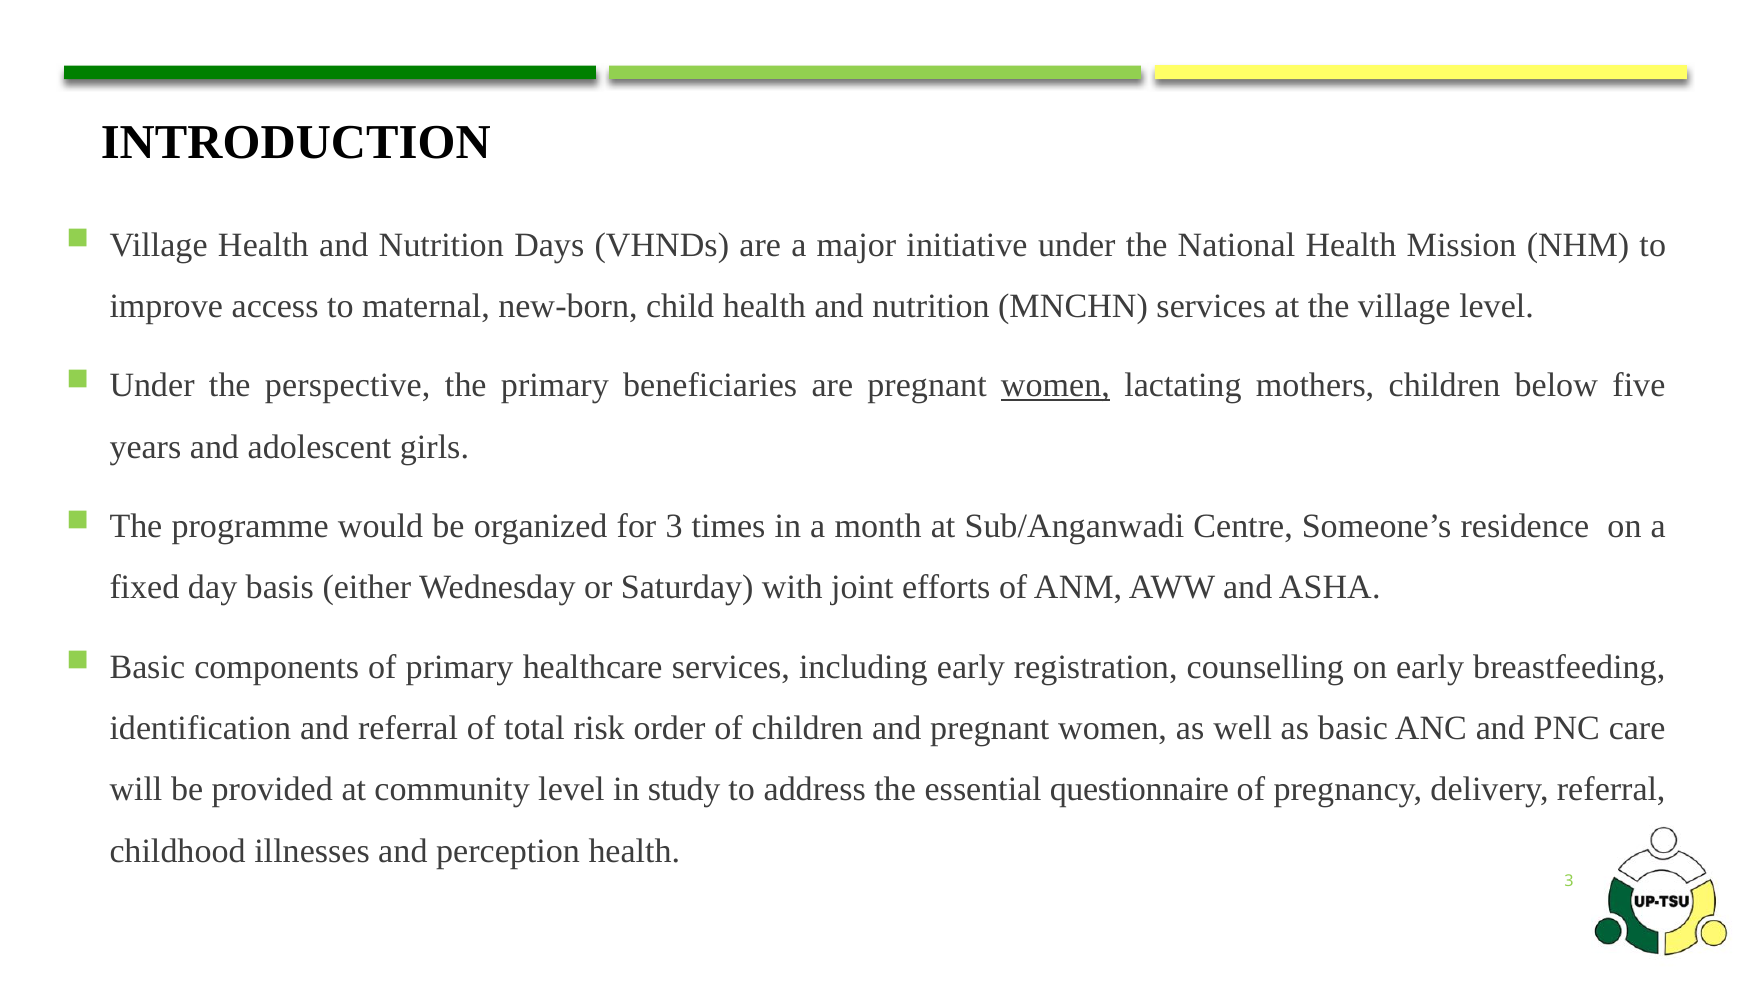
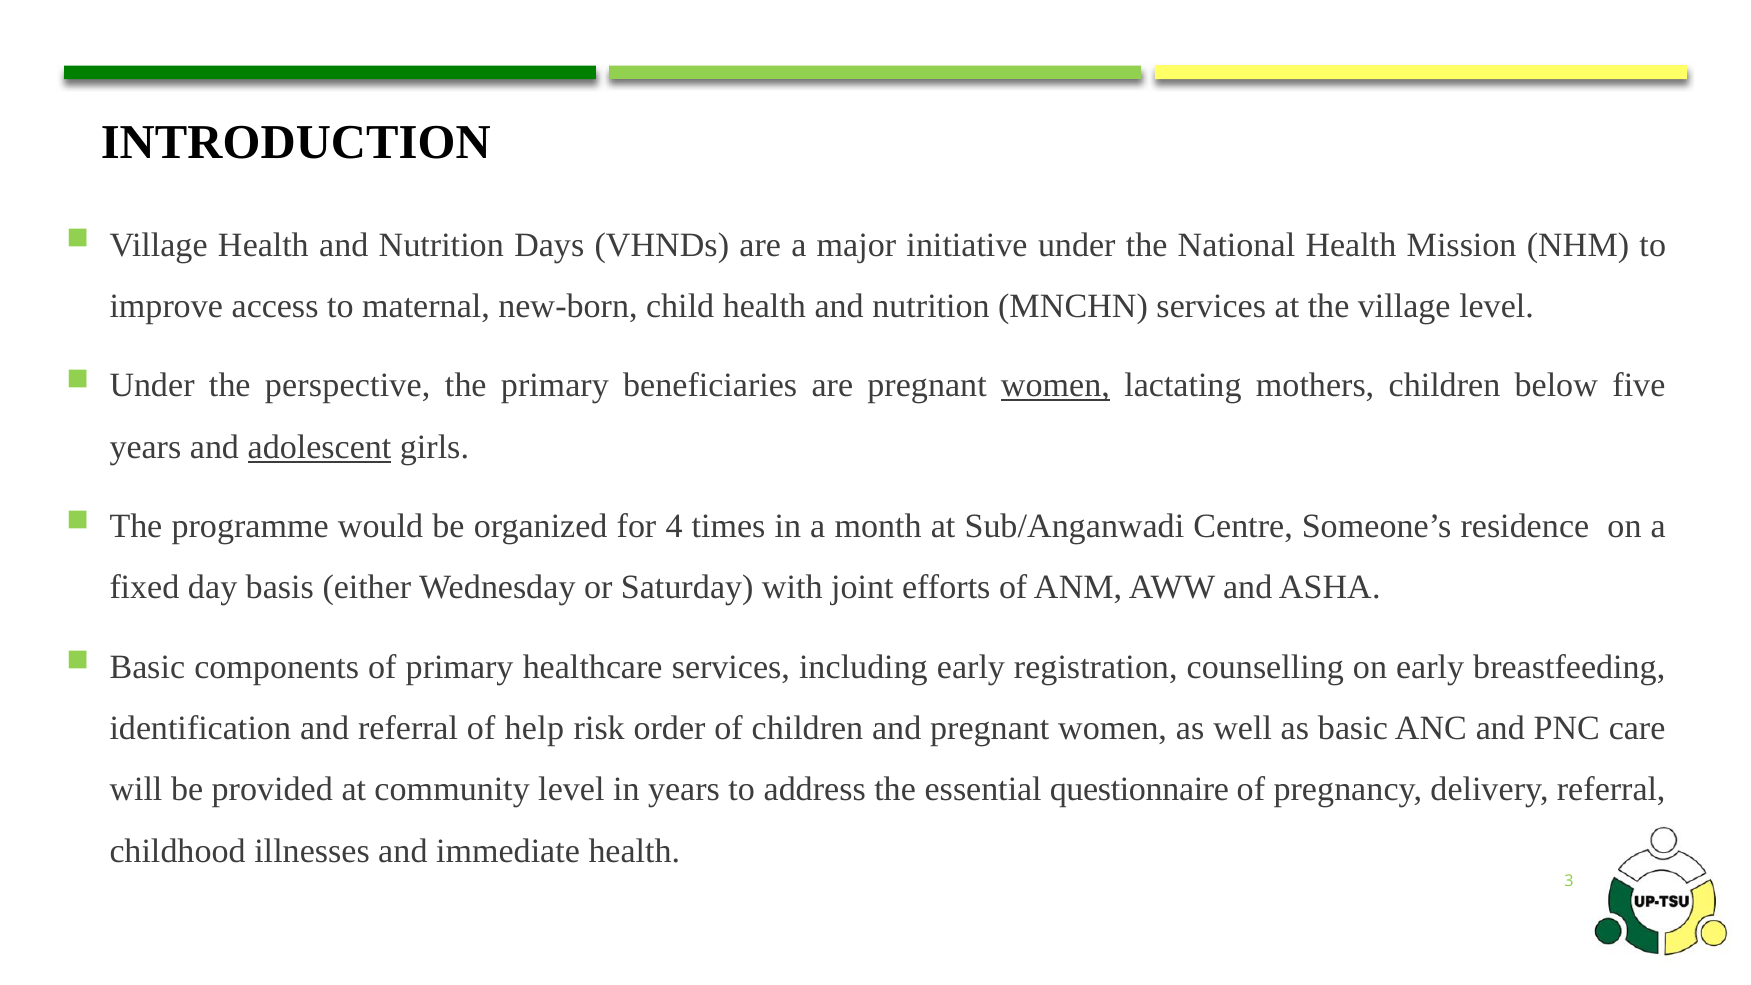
adolescent underline: none -> present
for 3: 3 -> 4
total: total -> help
in study: study -> years
perception: perception -> immediate
